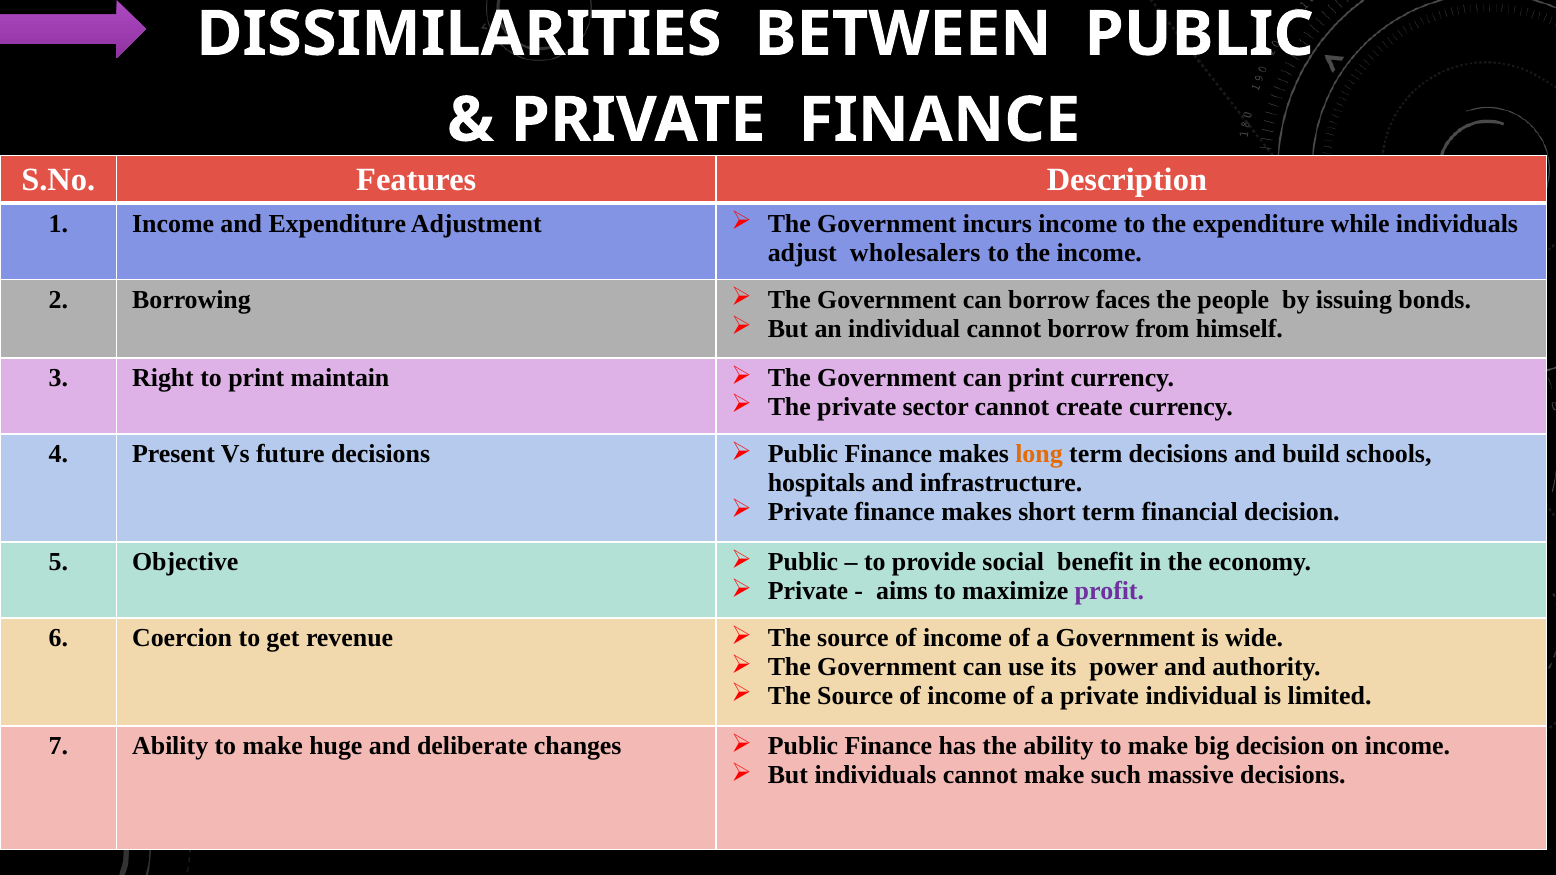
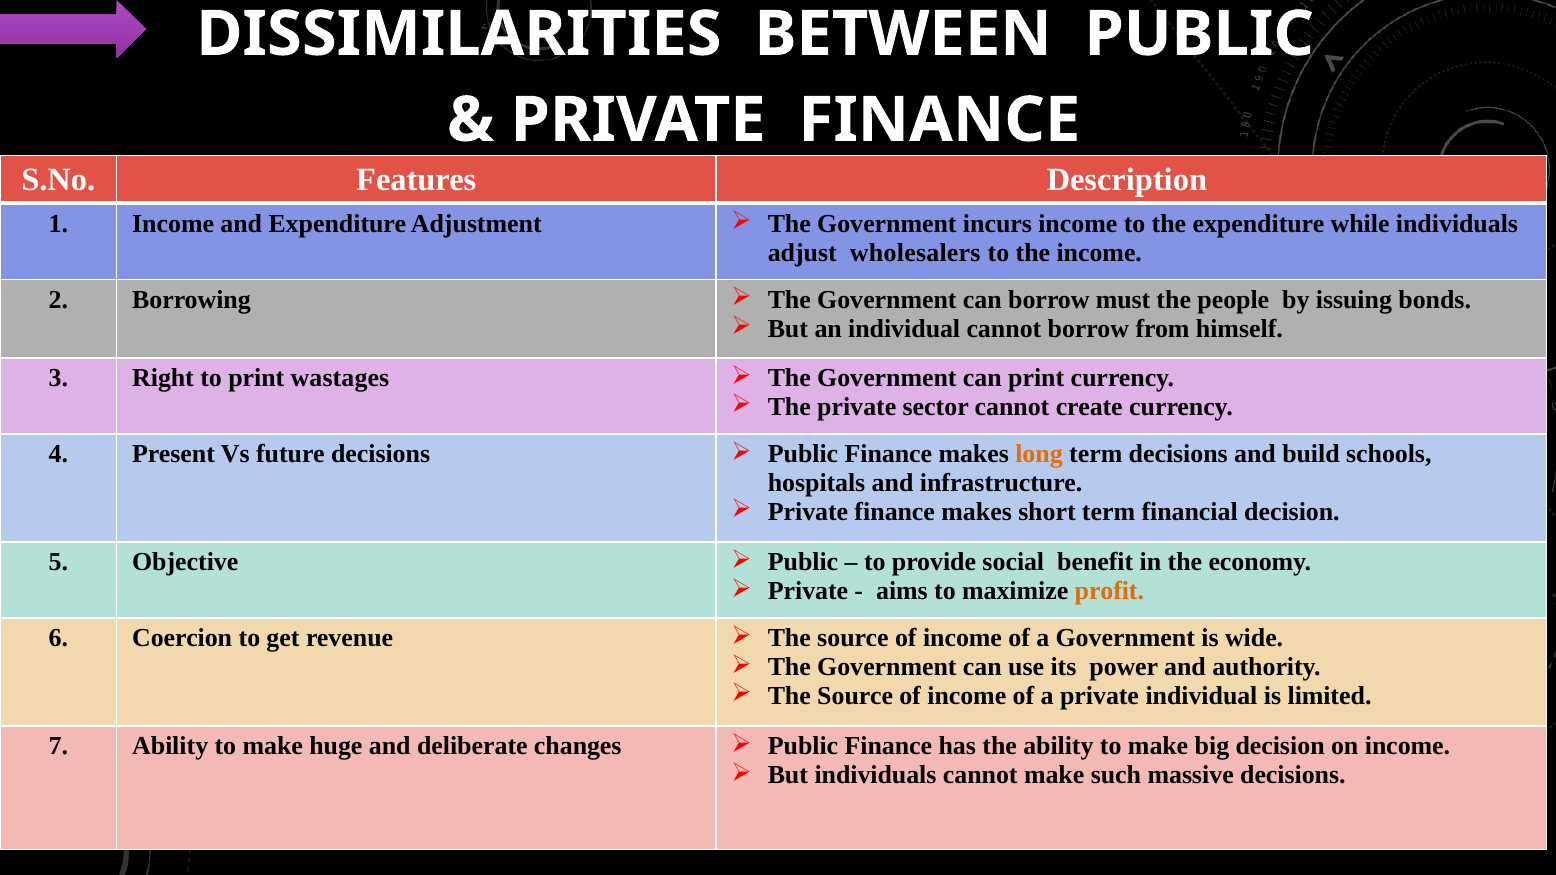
faces: faces -> must
maintain: maintain -> wastages
profit colour: purple -> orange
